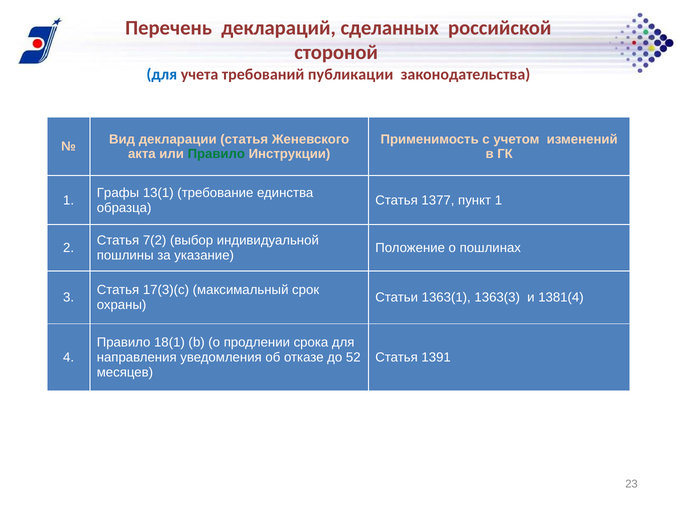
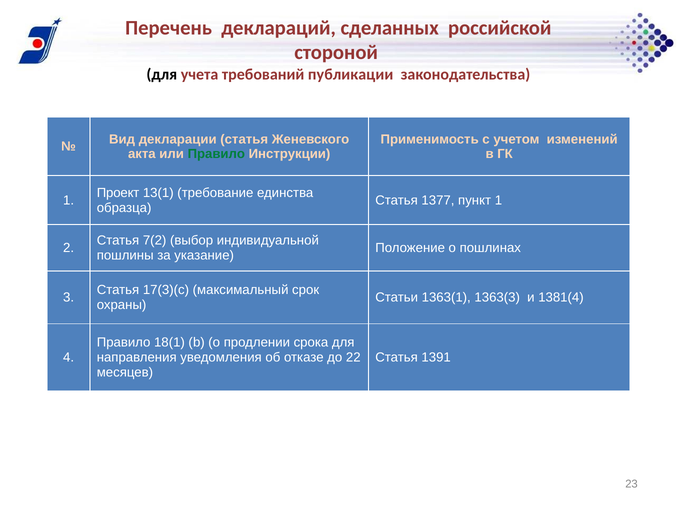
для at (162, 74) colour: blue -> black
Графы: Графы -> Проект
52: 52 -> 22
